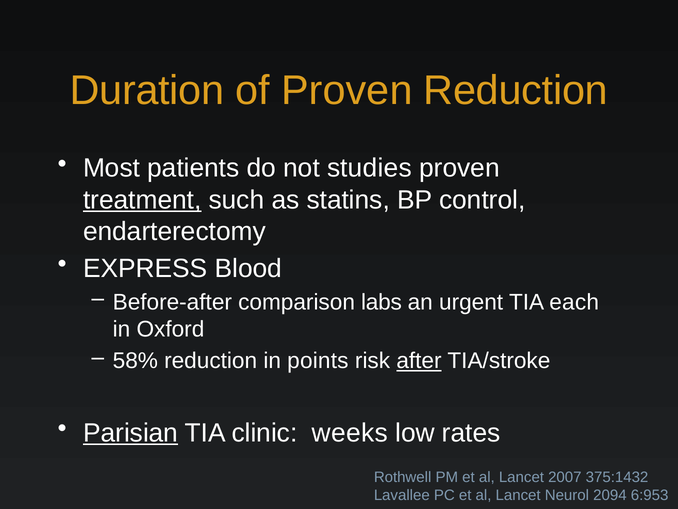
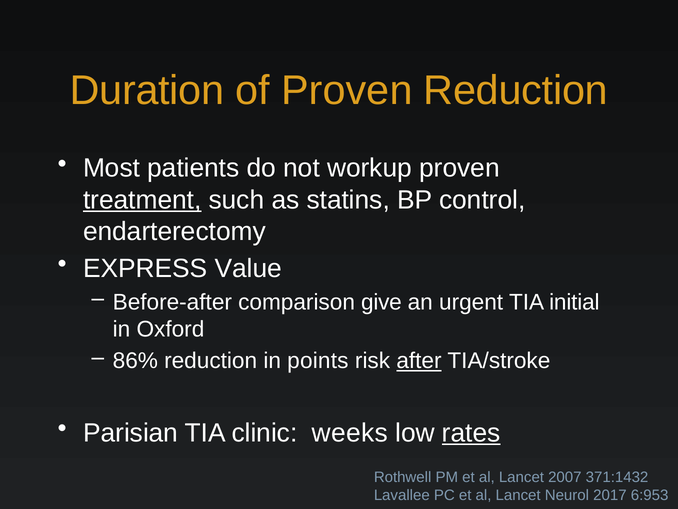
studies: studies -> workup
Blood: Blood -> Value
labs: labs -> give
each: each -> initial
58%: 58% -> 86%
Parisian underline: present -> none
rates underline: none -> present
375:1432: 375:1432 -> 371:1432
2094: 2094 -> 2017
